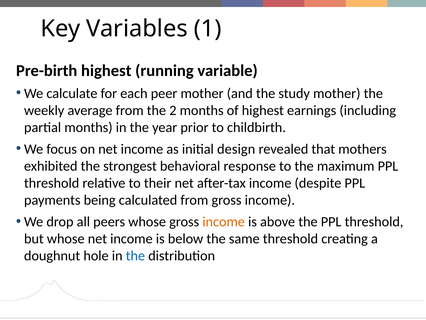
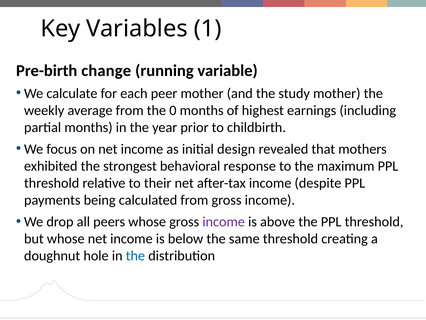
Pre-birth highest: highest -> change
2: 2 -> 0
income at (224, 221) colour: orange -> purple
